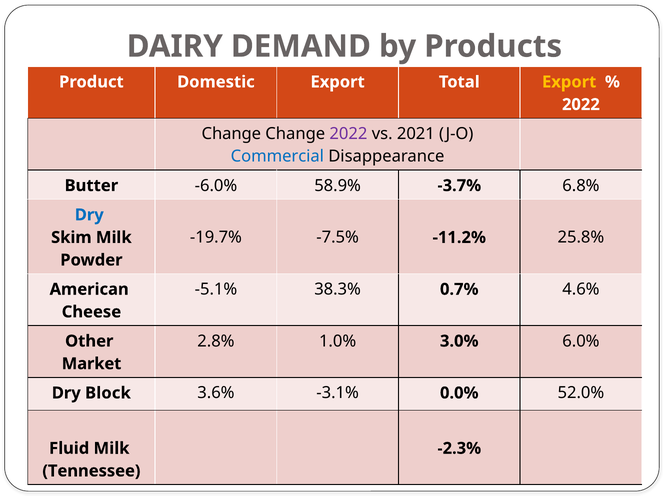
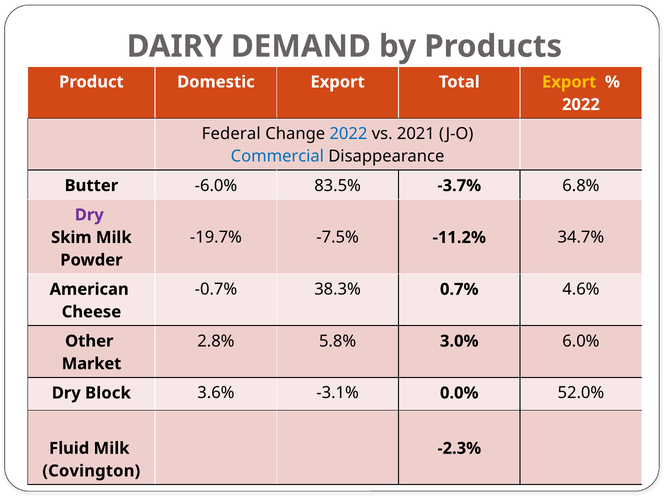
Change at (231, 134): Change -> Federal
2022 at (348, 134) colour: purple -> blue
58.9%: 58.9% -> 83.5%
Dry at (89, 215) colour: blue -> purple
25.8%: 25.8% -> 34.7%
-5.1%: -5.1% -> -0.7%
1.0%: 1.0% -> 5.8%
Tennessee: Tennessee -> Covington
